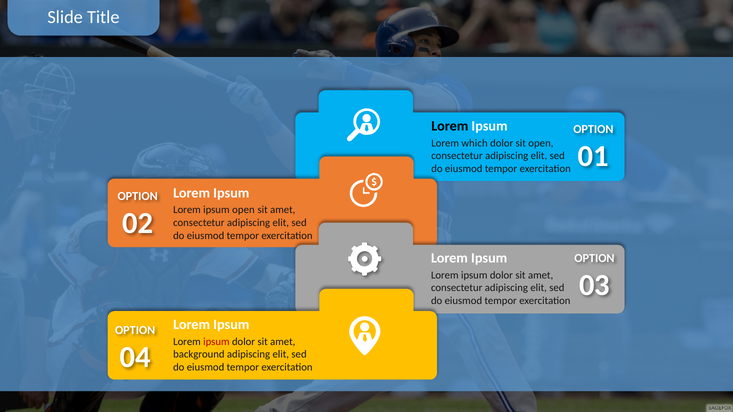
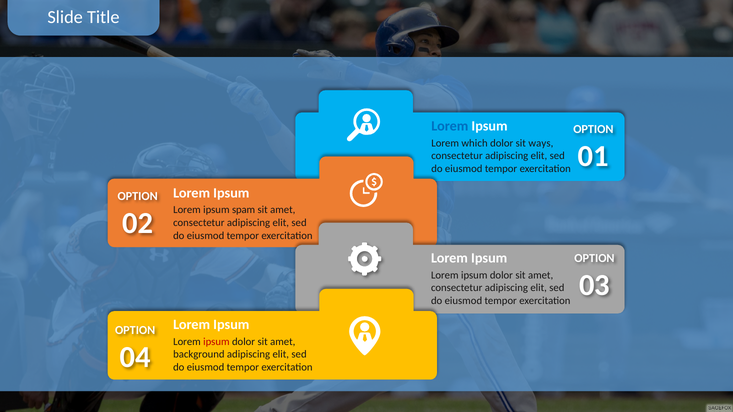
Lorem at (450, 126) colour: black -> blue
sit open: open -> ways
ipsum open: open -> spam
